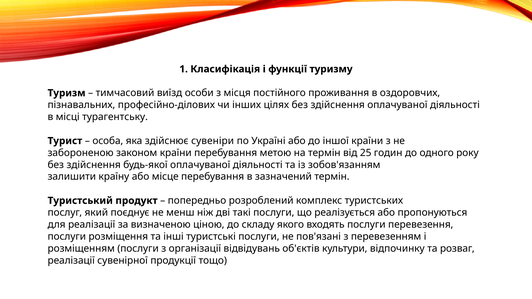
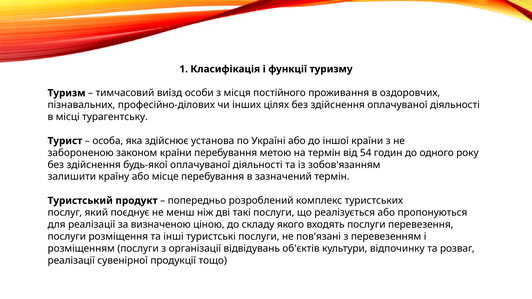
сувеніри: сувеніри -> установа
25: 25 -> 54
